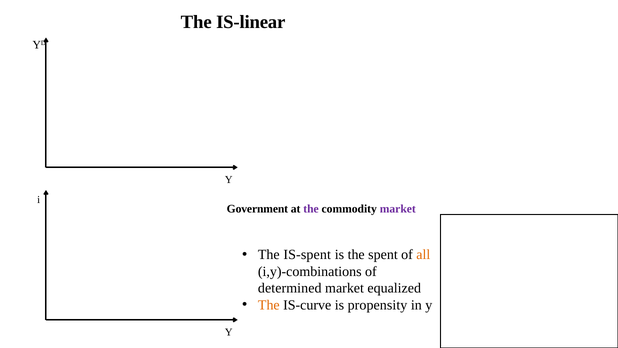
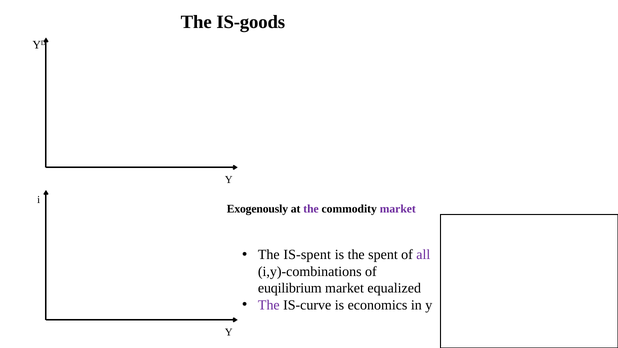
IS-linear: IS-linear -> IS-goods
Government: Government -> Exogenously
all colour: orange -> purple
determined: determined -> euqilibrium
The at (269, 305) colour: orange -> purple
propensity: propensity -> economics
